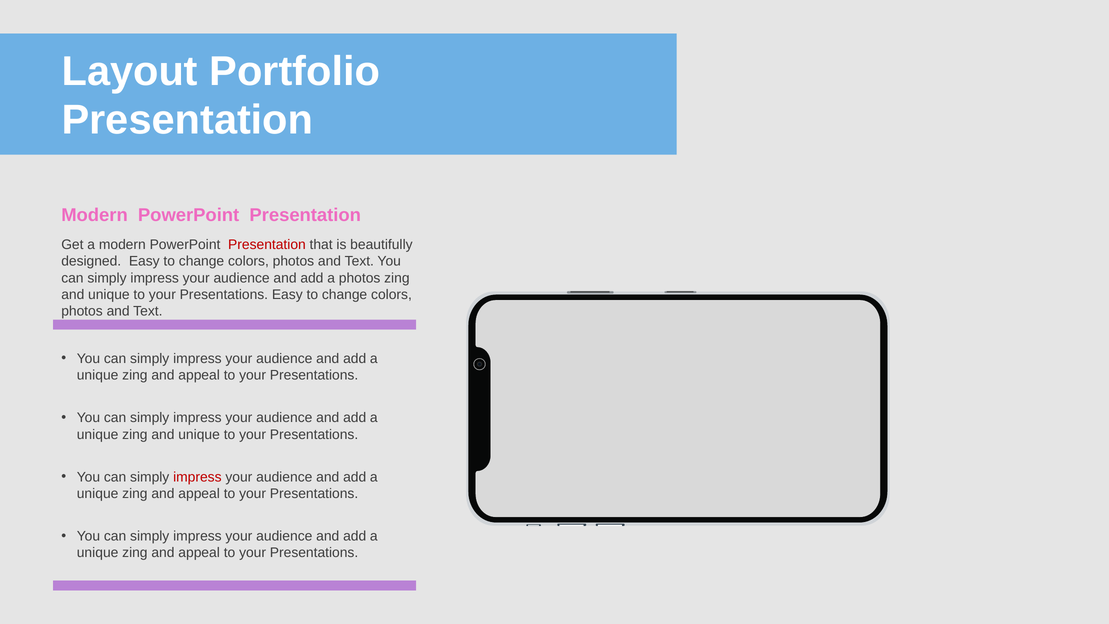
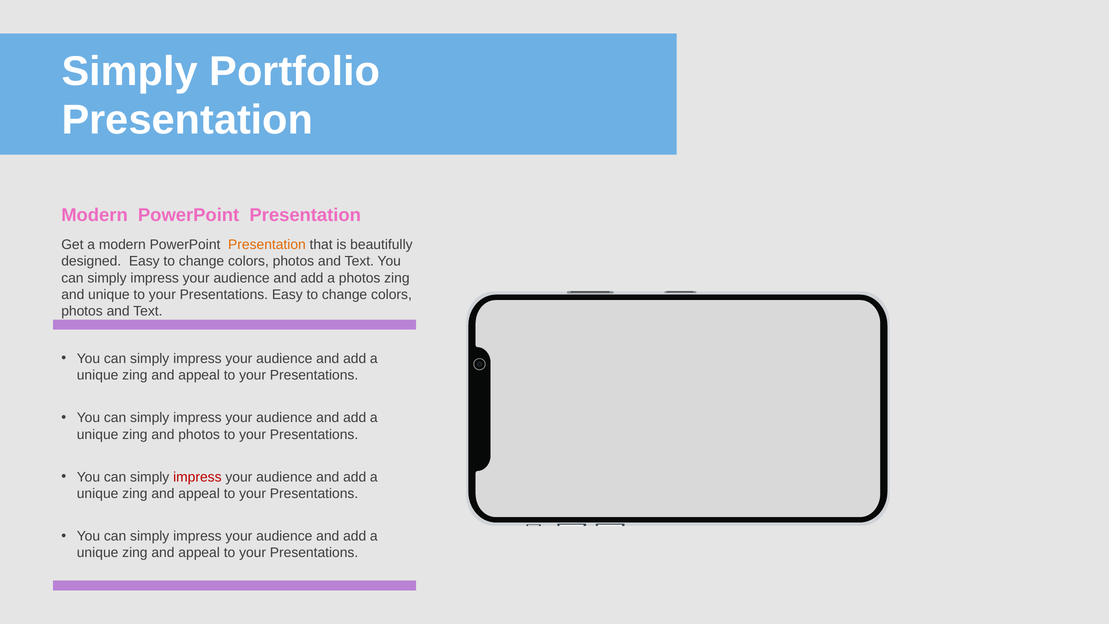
Layout at (130, 72): Layout -> Simply
Presentation at (267, 245) colour: red -> orange
unique zing and unique: unique -> photos
